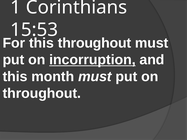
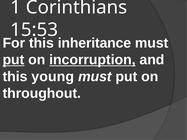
throughout at (94, 43): throughout -> inheritance
put at (13, 60) underline: none -> present
month: month -> young
